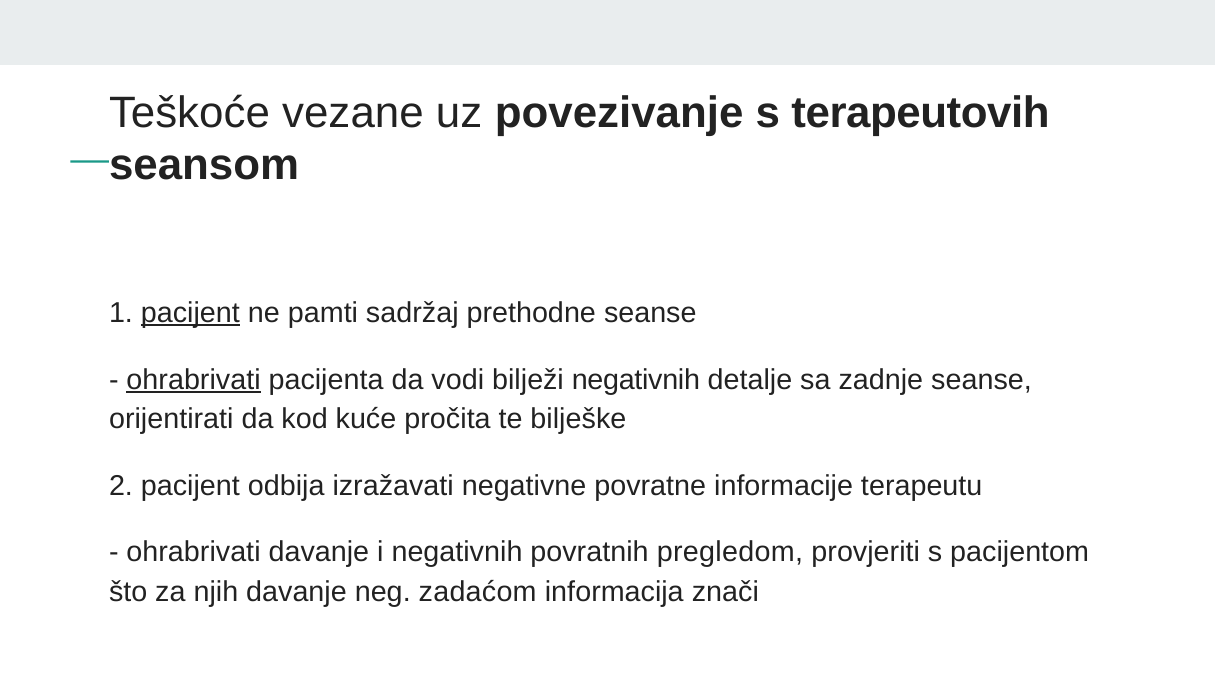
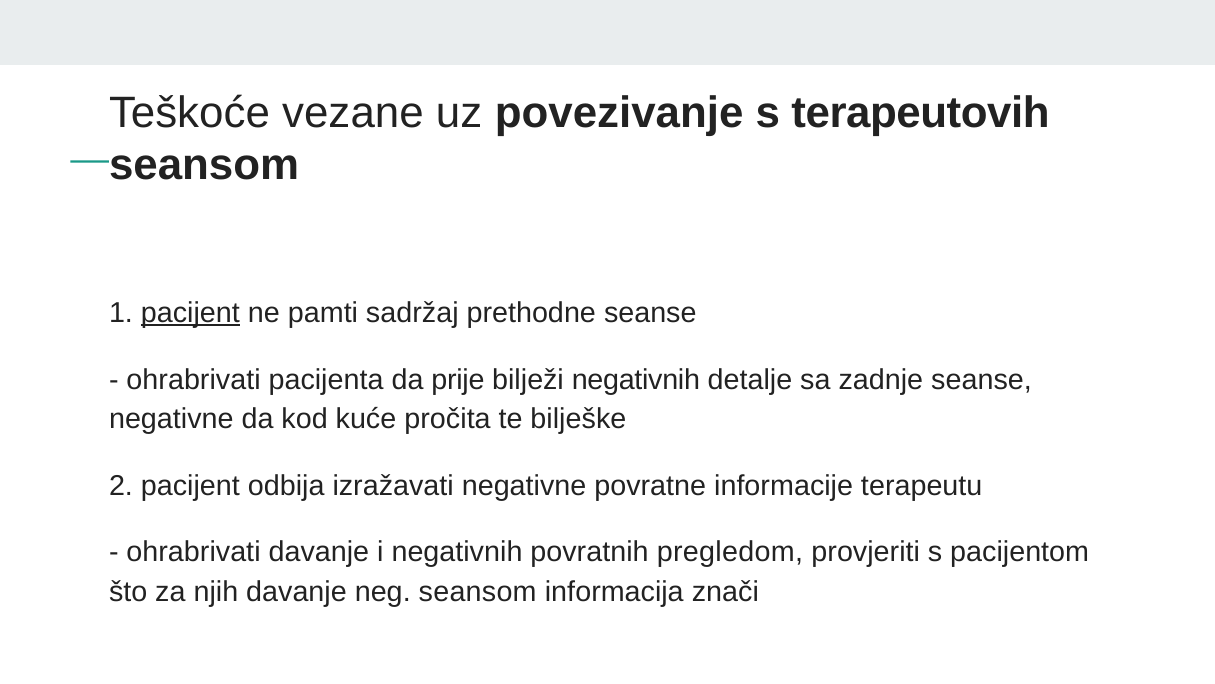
ohrabrivati at (194, 379) underline: present -> none
vodi: vodi -> prije
orijentirati at (171, 419): orijentirati -> negativne
neg zadaćom: zadaćom -> seansom
